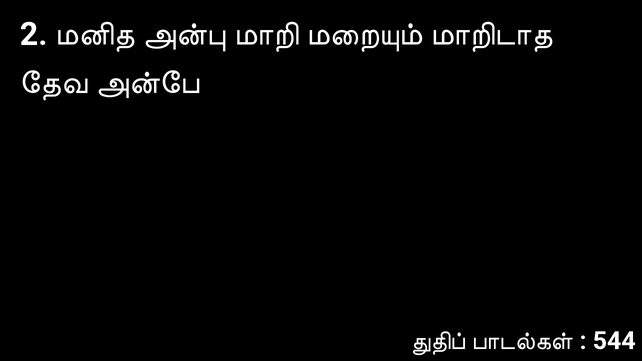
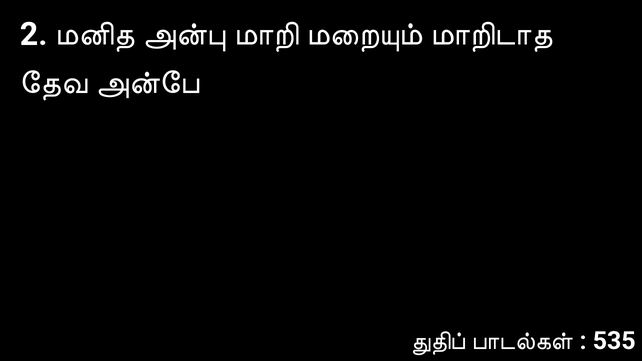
544: 544 -> 535
